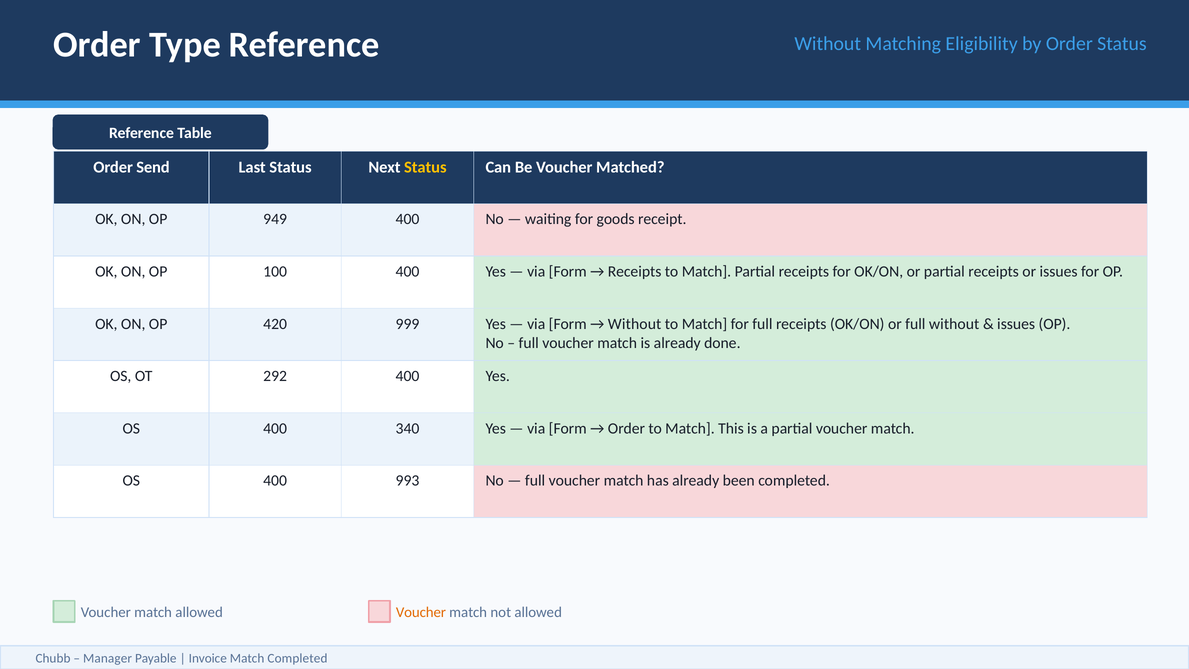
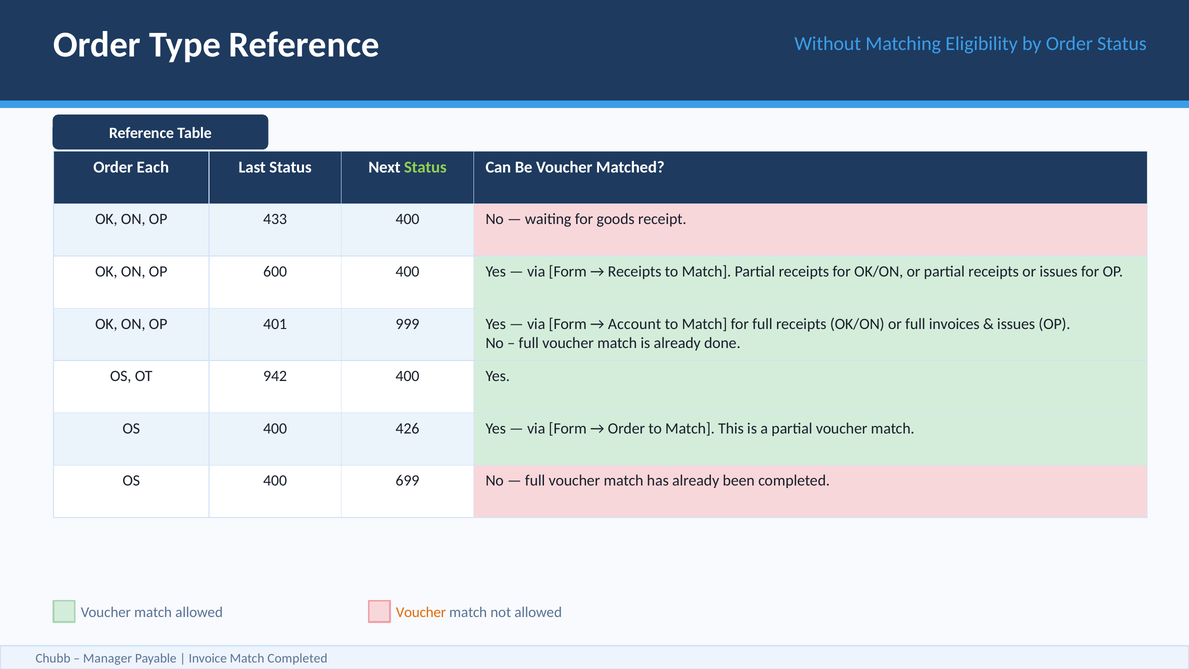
Send: Send -> Each
Status at (425, 167) colour: yellow -> light green
949: 949 -> 433
100: 100 -> 600
420: 420 -> 401
Without at (635, 324): Without -> Account
full without: without -> invoices
292: 292 -> 942
340: 340 -> 426
993: 993 -> 699
